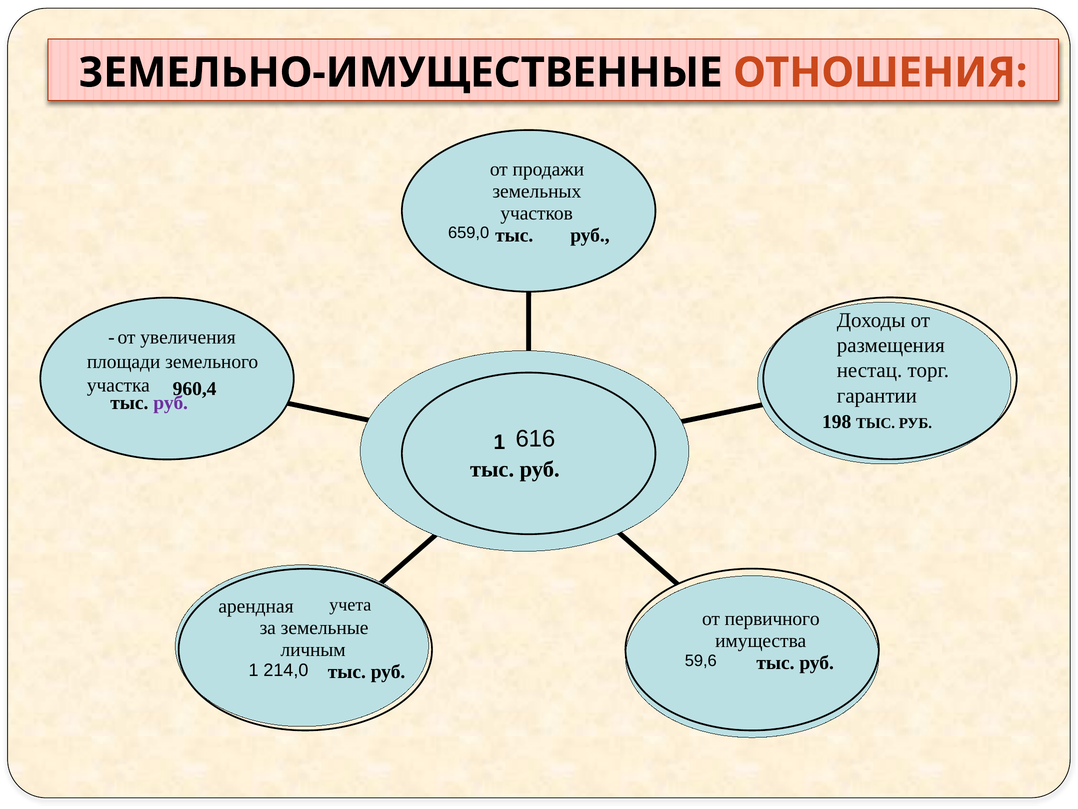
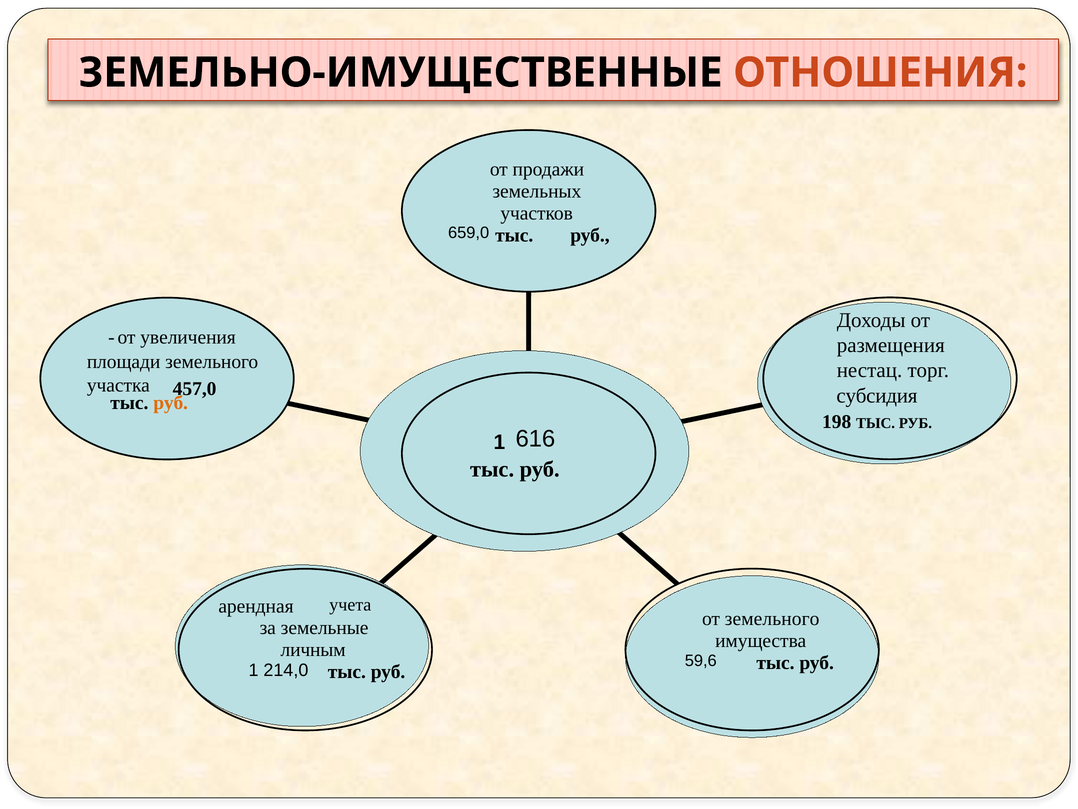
960,4: 960,4 -> 457,0
гарантии: гарантии -> субсидия
руб at (171, 402) colour: purple -> orange
от первичного: первичного -> земельного
